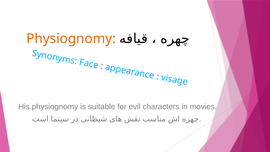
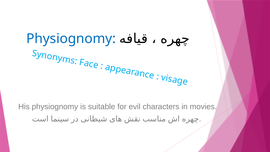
Physiognomy at (71, 39) colour: orange -> blue
